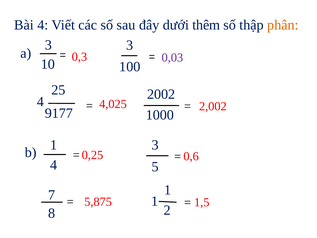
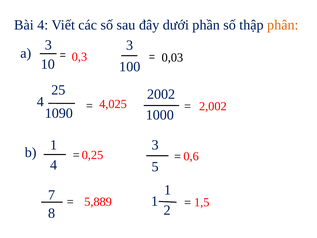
thêm: thêm -> phần
0,03 colour: purple -> black
9177: 9177 -> 1090
5,875: 5,875 -> 5,889
